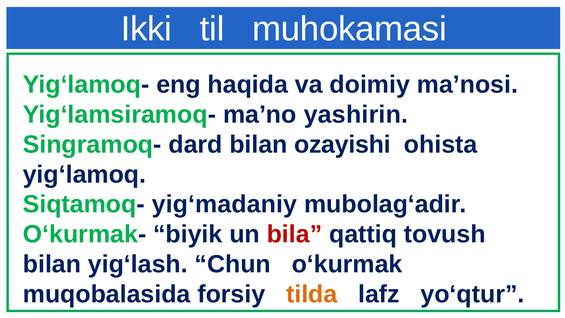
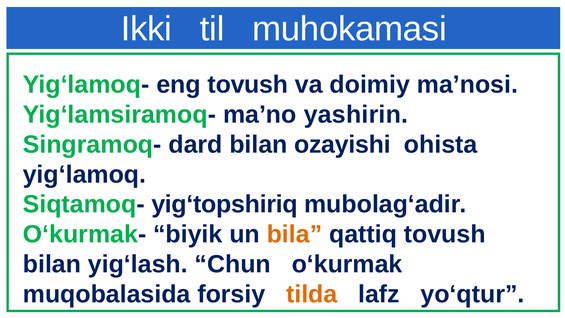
eng haqida: haqida -> tovush
yig‘madaniy: yig‘madaniy -> yig‘topshiriq
bila colour: red -> orange
